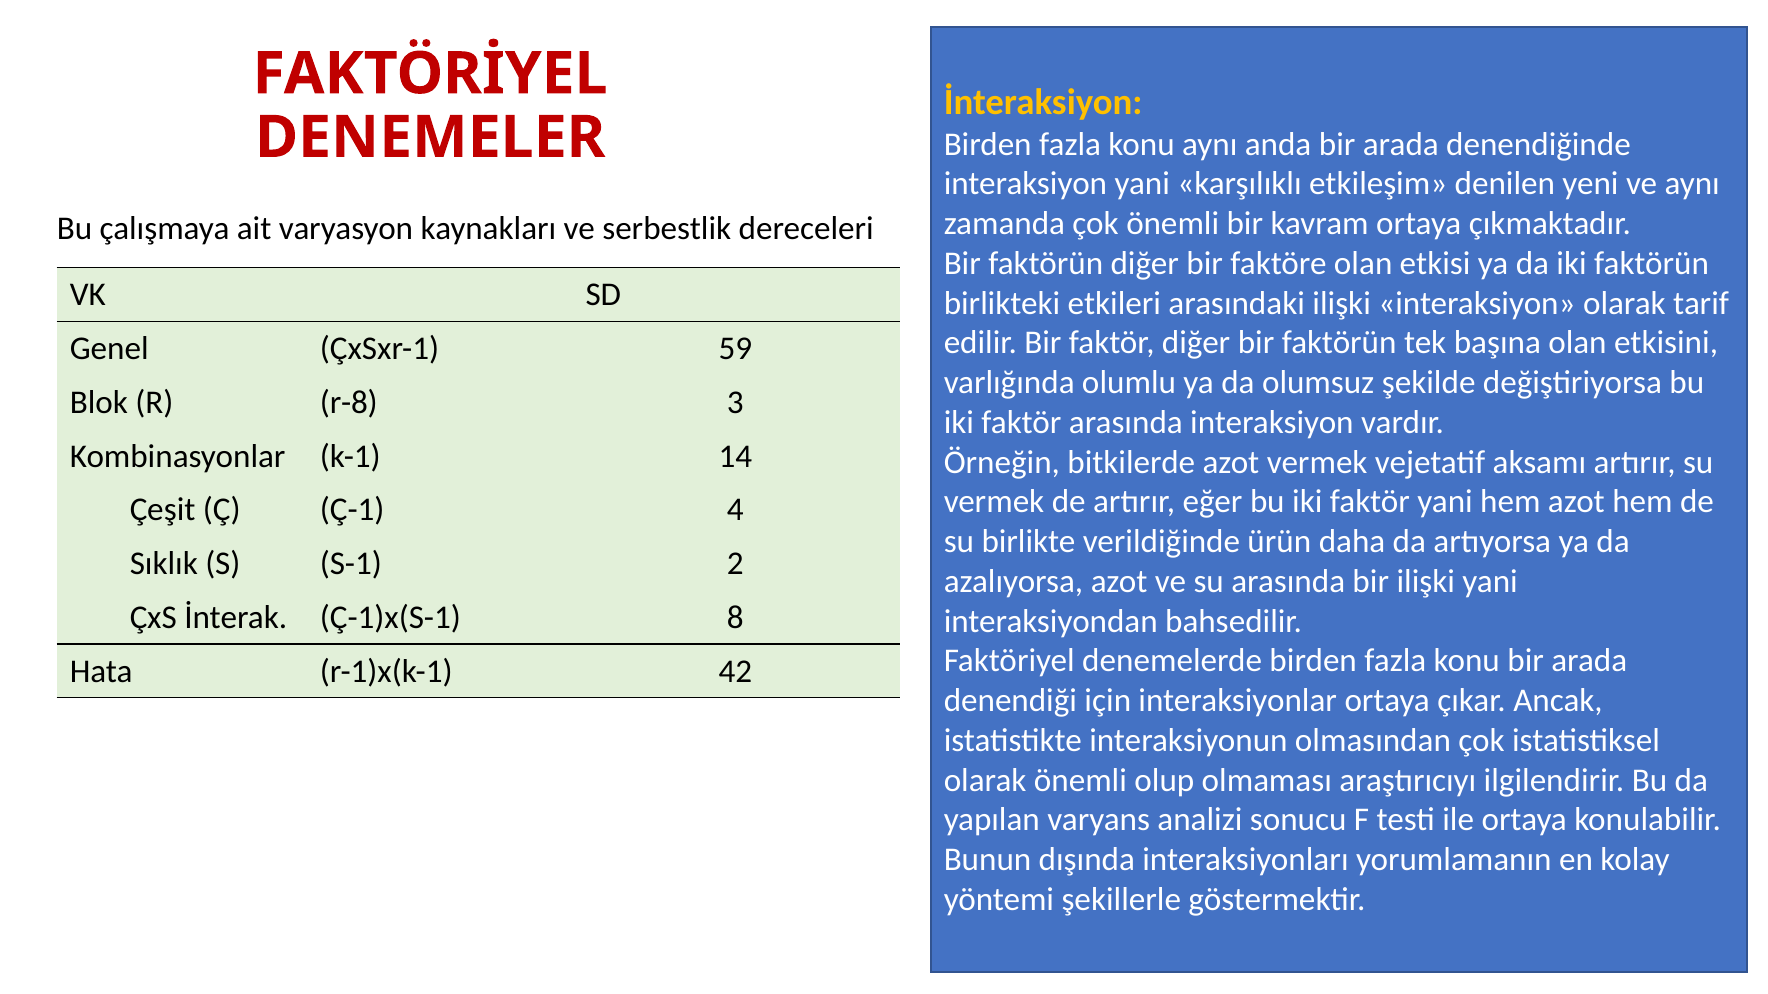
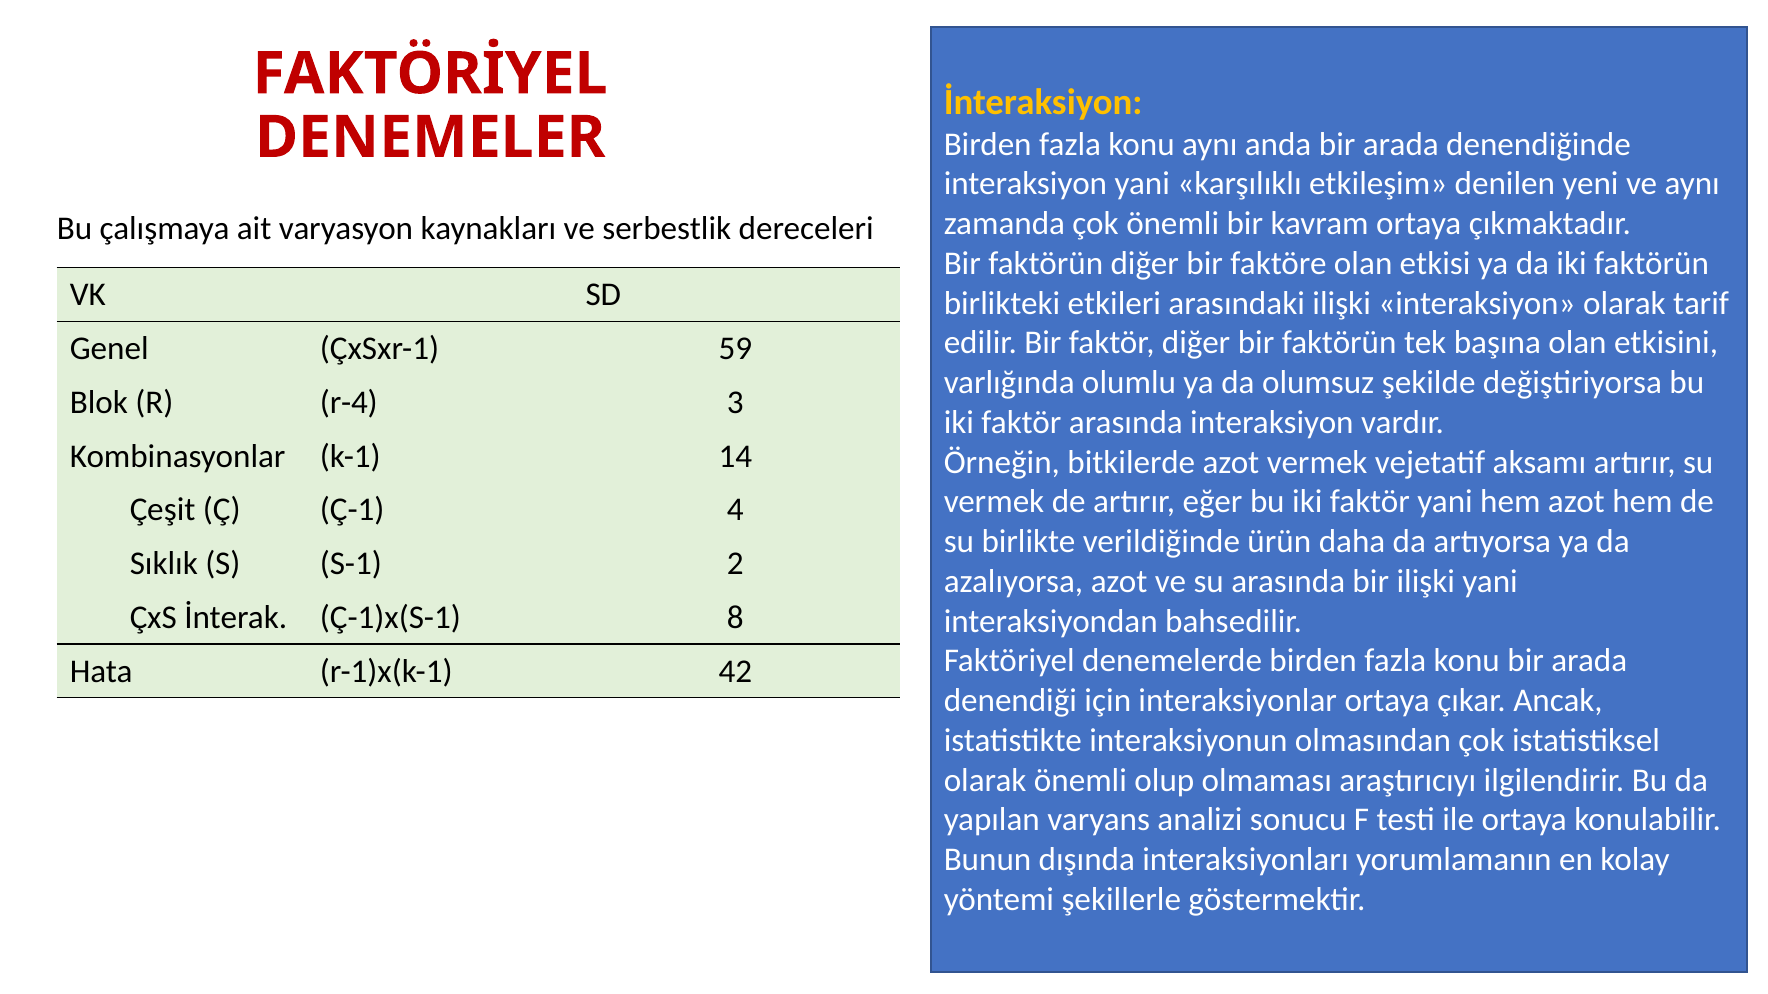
r-8: r-8 -> r-4
